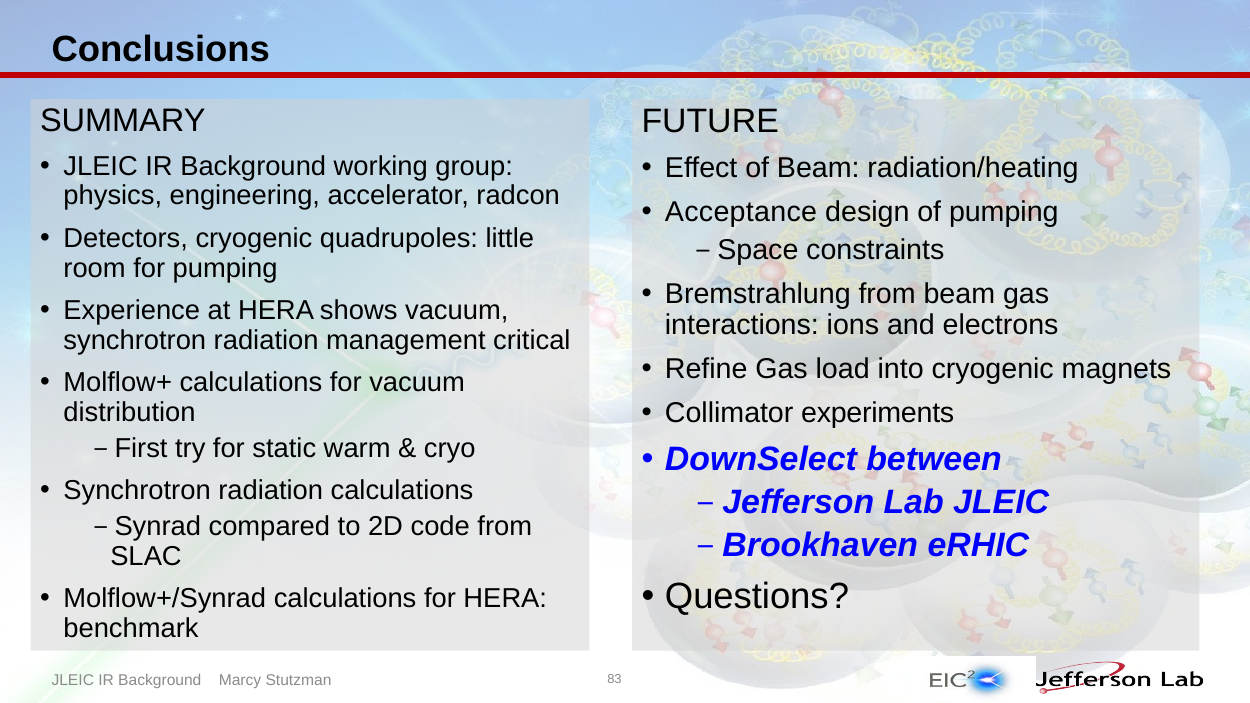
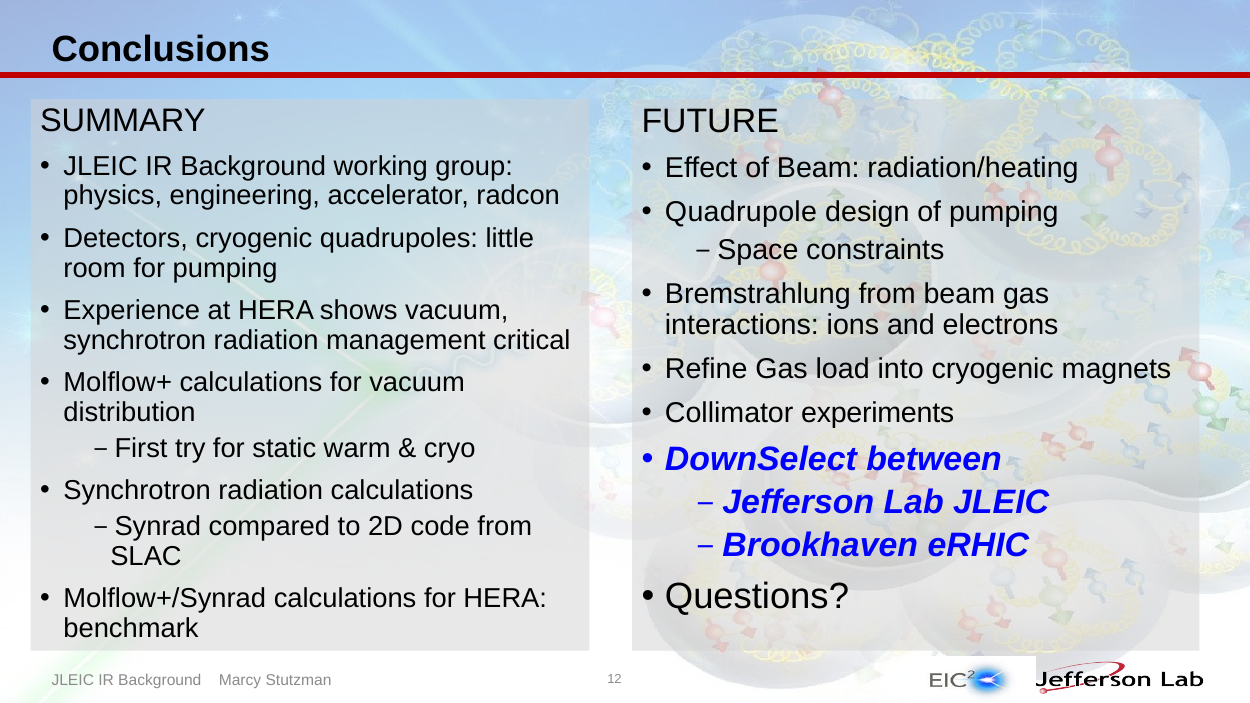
Acceptance: Acceptance -> Quadrupole
83: 83 -> 12
